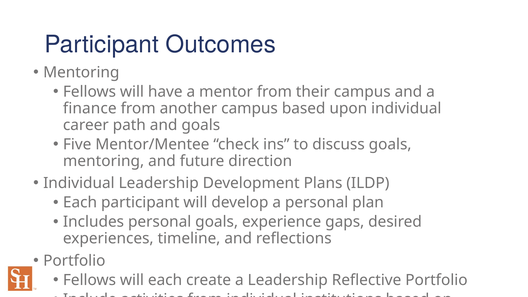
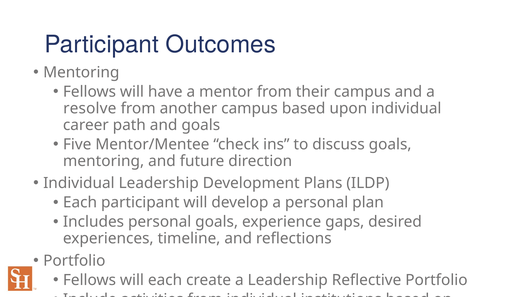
finance: finance -> resolve
